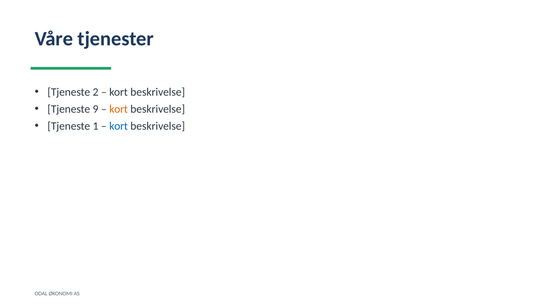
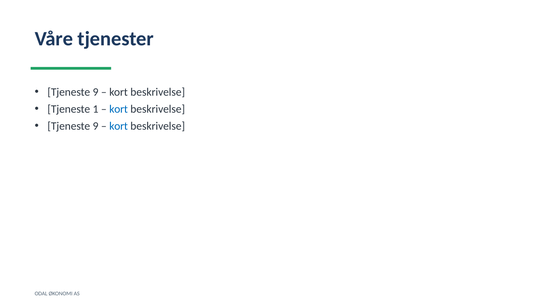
2 at (96, 92): 2 -> 9
9: 9 -> 1
kort at (119, 109) colour: orange -> blue
1 at (96, 126): 1 -> 9
